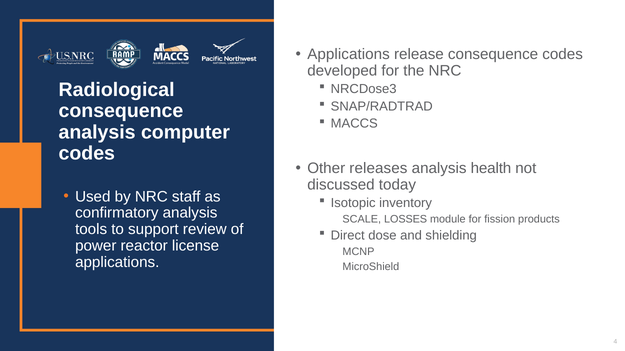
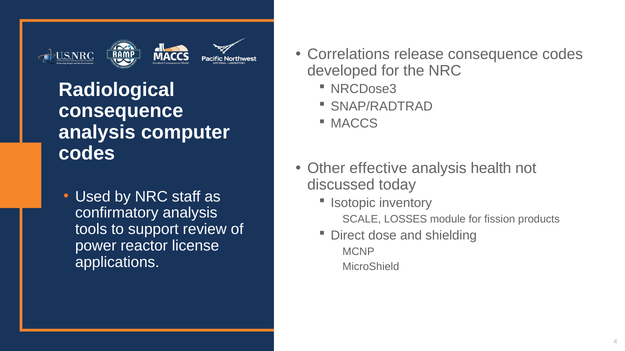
Applications at (349, 54): Applications -> Correlations
releases: releases -> effective
